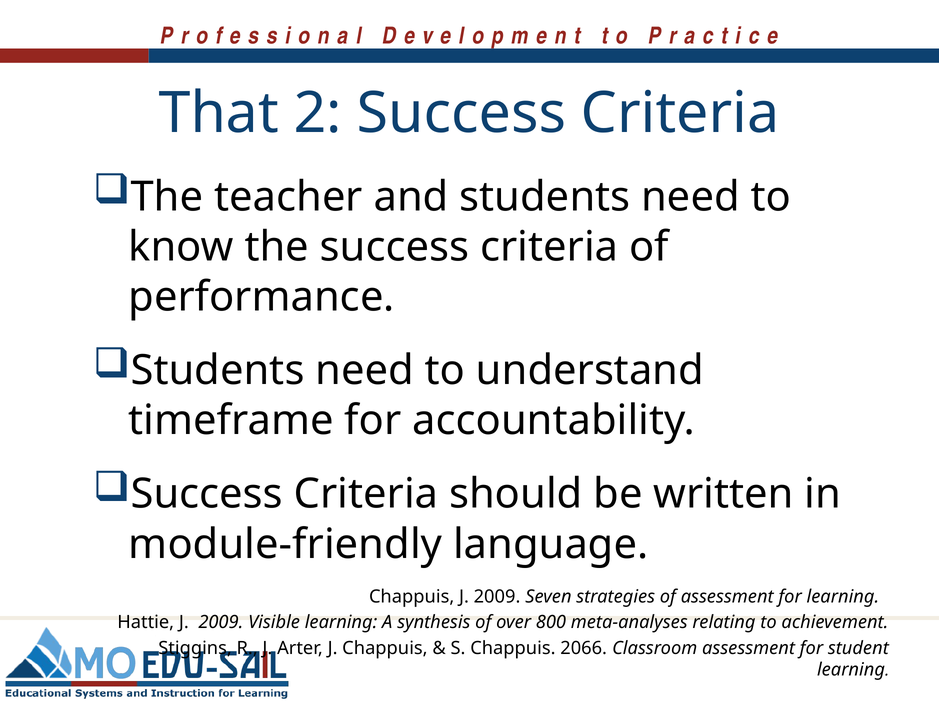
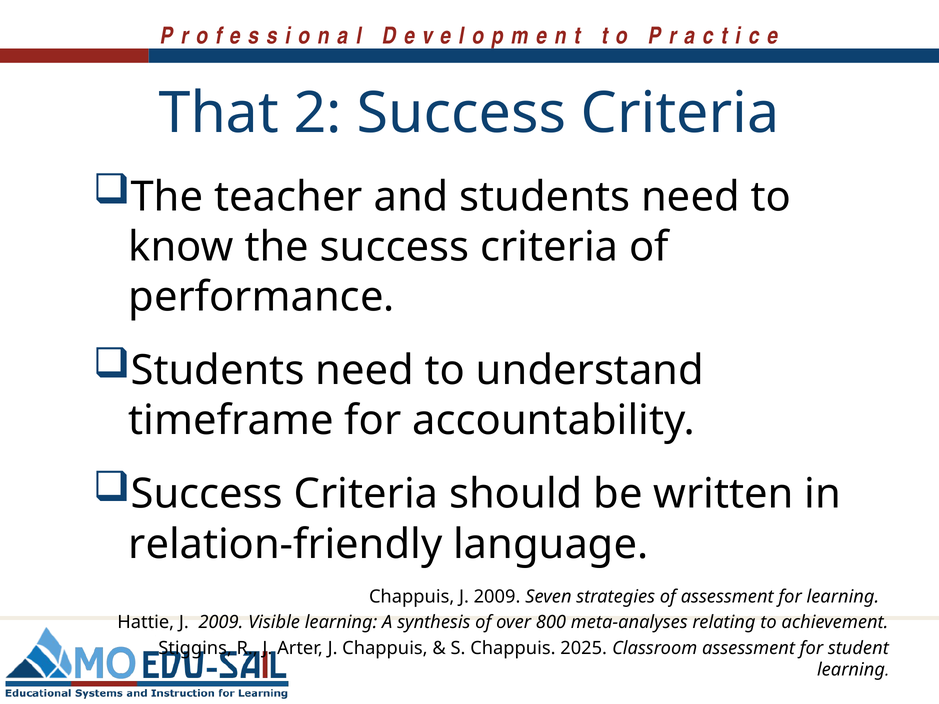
module-friendly: module-friendly -> relation-friendly
2066: 2066 -> 2025
